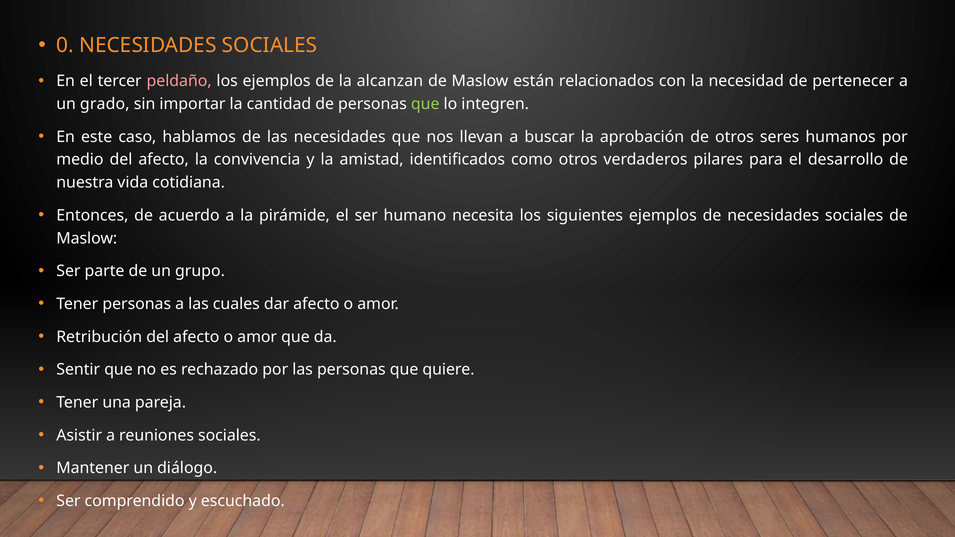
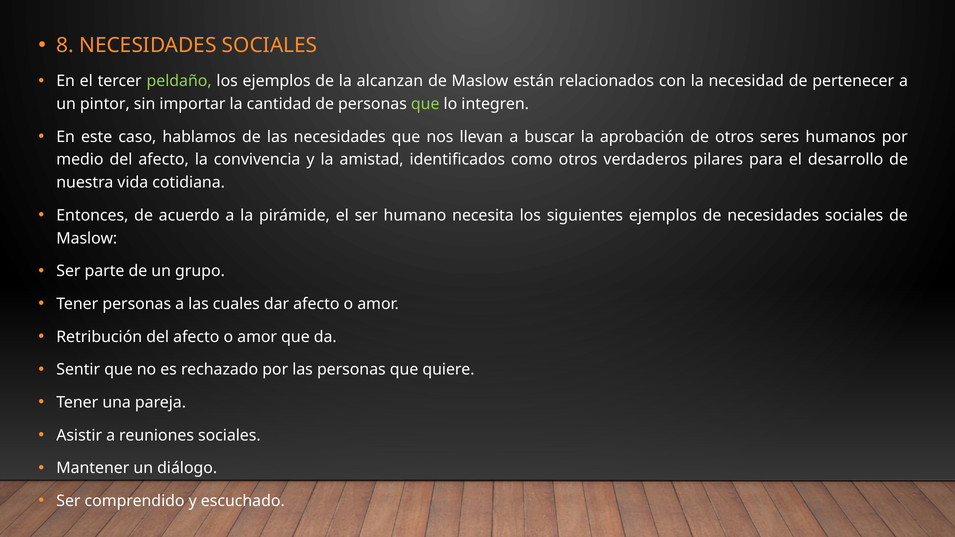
0: 0 -> 8
peldaño colour: pink -> light green
grado: grado -> pintor
